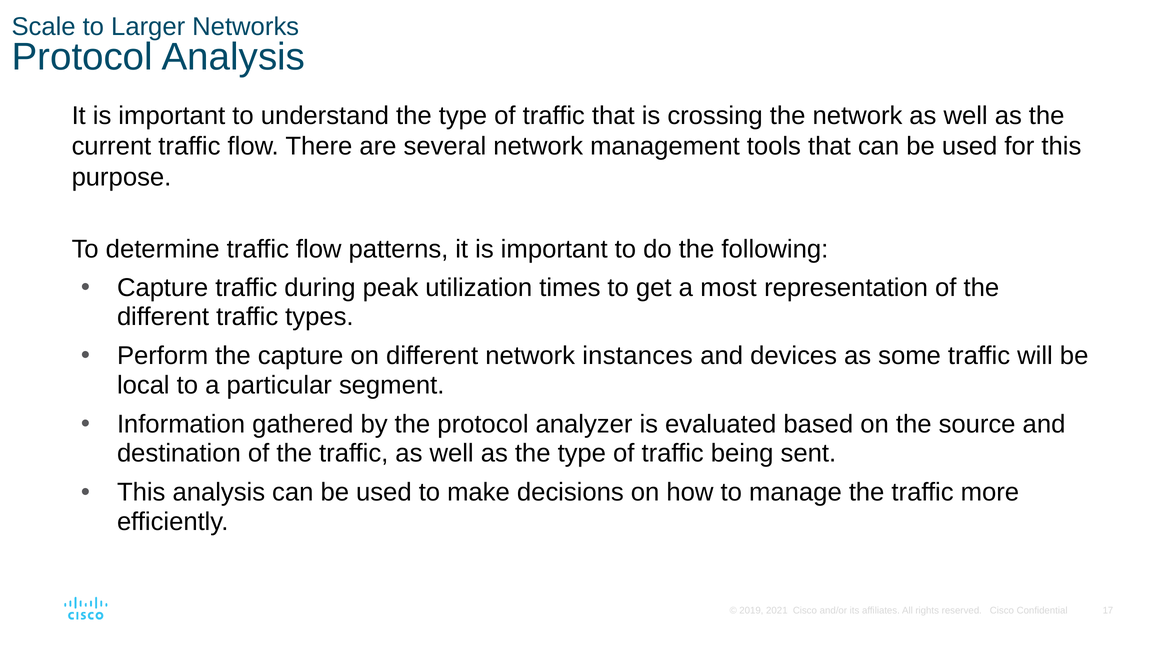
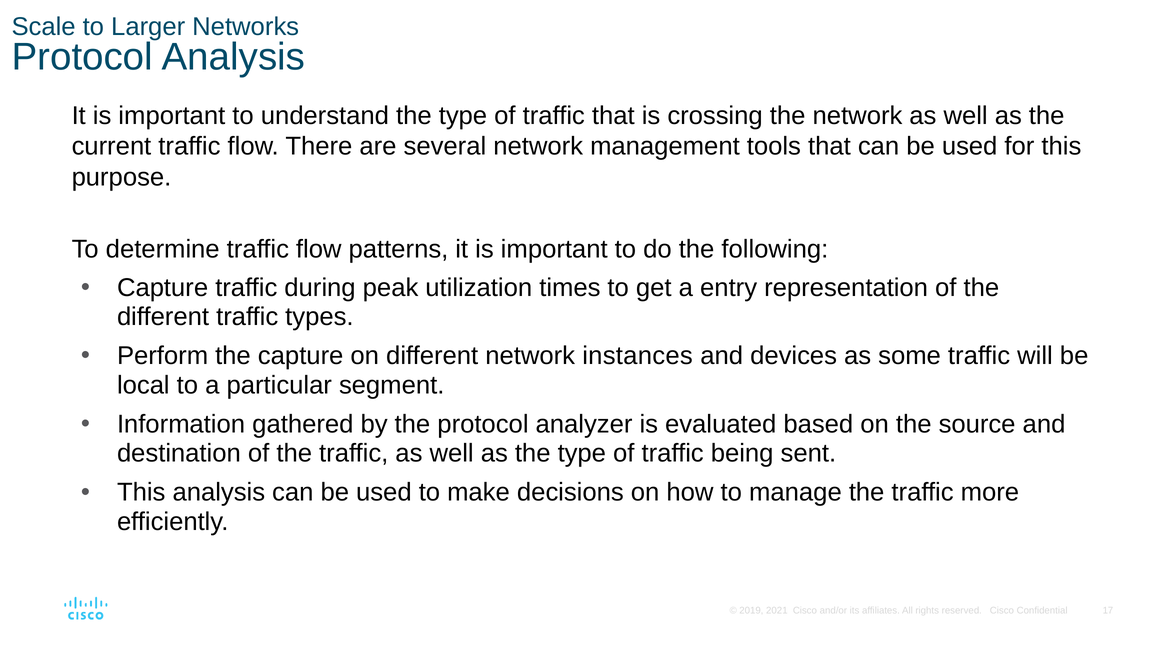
most: most -> entry
